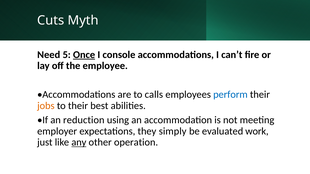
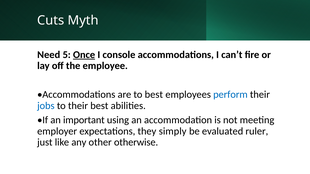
to calls: calls -> best
jobs colour: orange -> blue
reduction: reduction -> important
work: work -> ruler
any underline: present -> none
operation: operation -> otherwise
